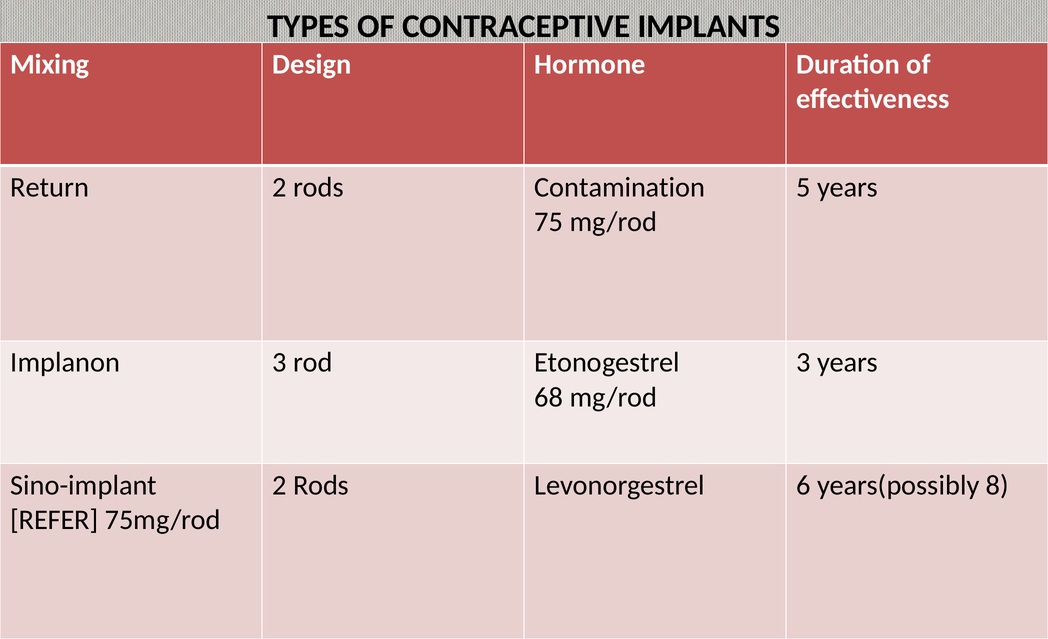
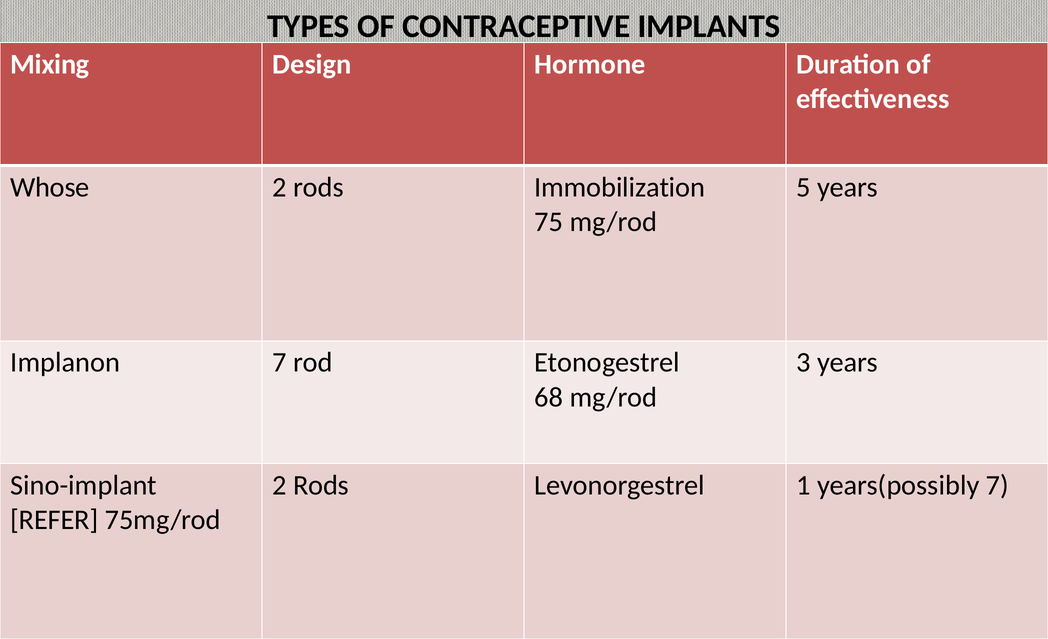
Return: Return -> Whose
Contamination: Contamination -> Immobilization
Implanon 3: 3 -> 7
6: 6 -> 1
years(possibly 8: 8 -> 7
